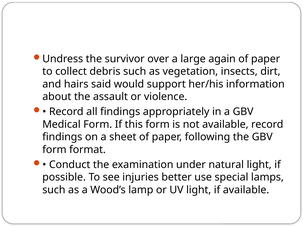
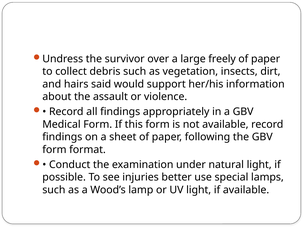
again: again -> freely
